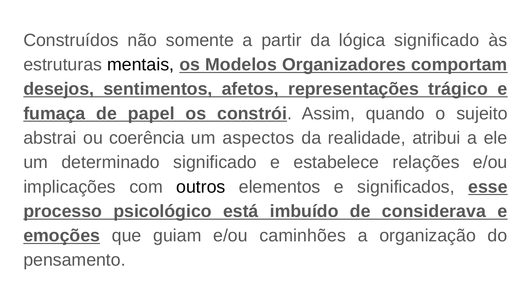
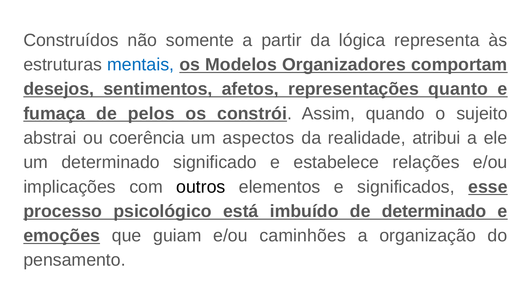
lógica significado: significado -> representa
mentais colour: black -> blue
trágico: trágico -> quanto
papel: papel -> pelos
de considerava: considerava -> determinado
